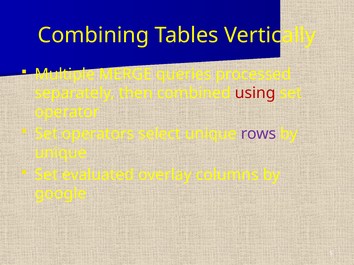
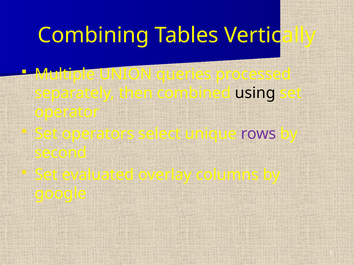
MERGE: MERGE -> UNION
using colour: red -> black
unique at (61, 153): unique -> second
